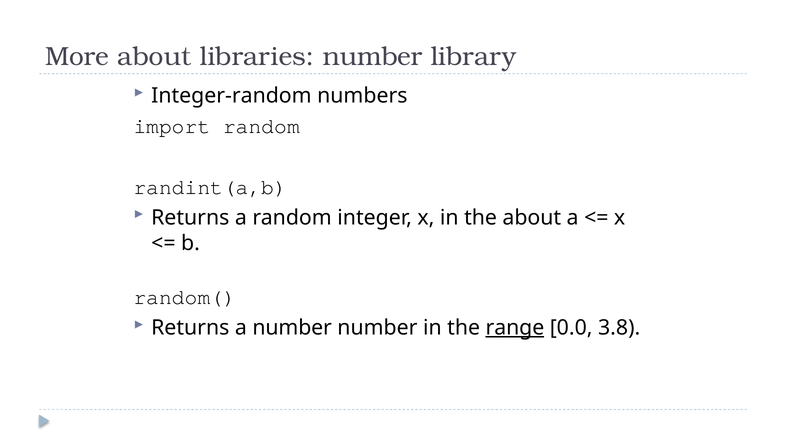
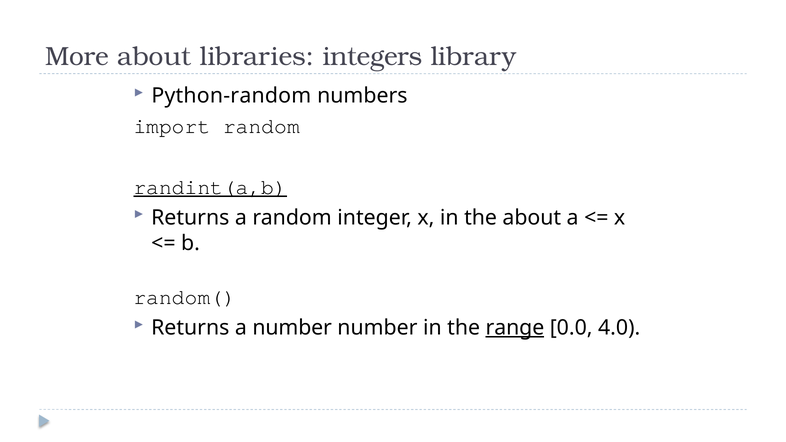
libraries number: number -> integers
Integer-random: Integer-random -> Python-random
randint(a,b underline: none -> present
3.8: 3.8 -> 4.0
